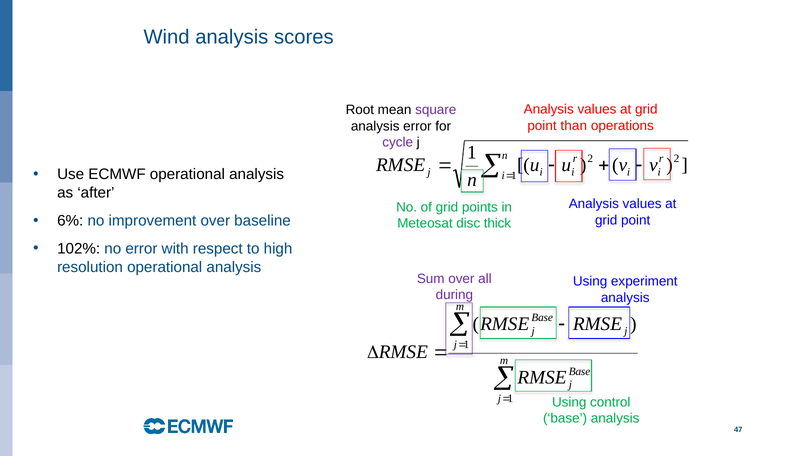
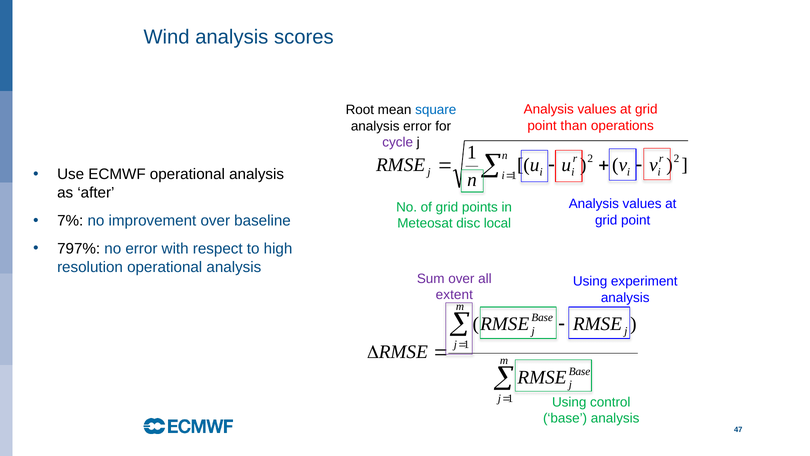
square colour: purple -> blue
6%: 6% -> 7%
thick: thick -> local
102%: 102% -> 797%
during: during -> extent
